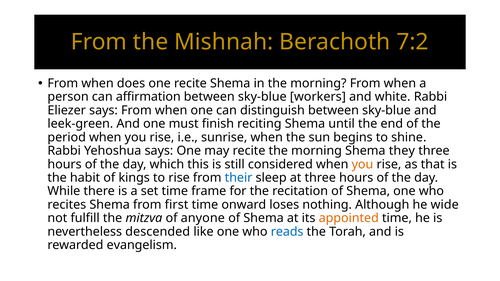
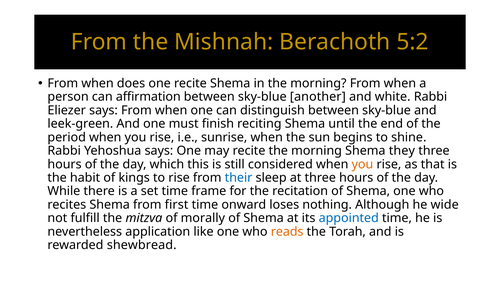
7:2: 7:2 -> 5:2
workers: workers -> another
anyone: anyone -> morally
appointed colour: orange -> blue
descended: descended -> application
reads colour: blue -> orange
evangelism: evangelism -> shewbread
